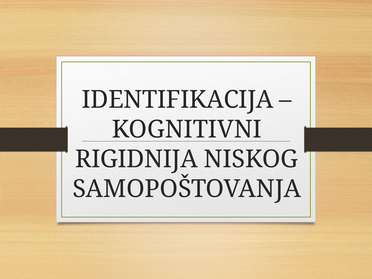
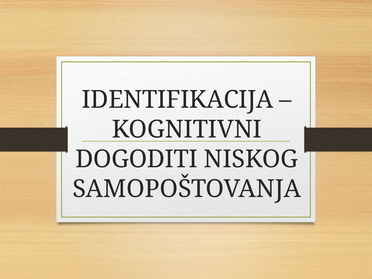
RIGIDNIJA: RIGIDNIJA -> DOGODITI
